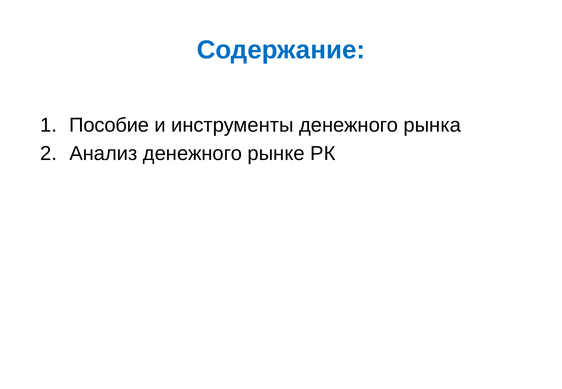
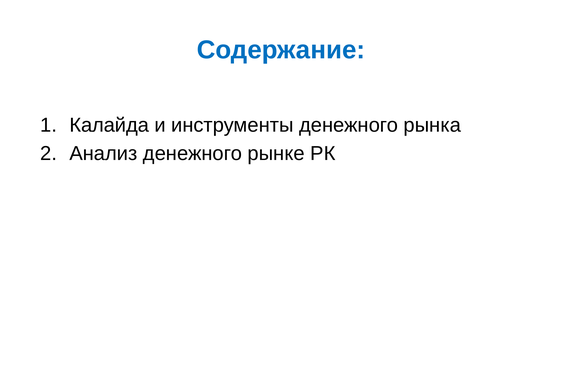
Пособие: Пособие -> Калайда
